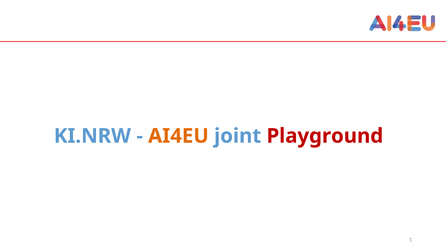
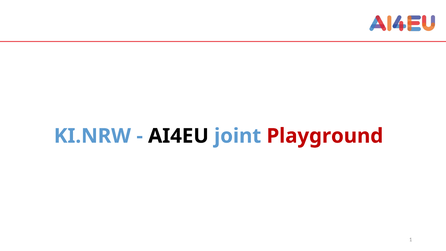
AI4EU colour: orange -> black
